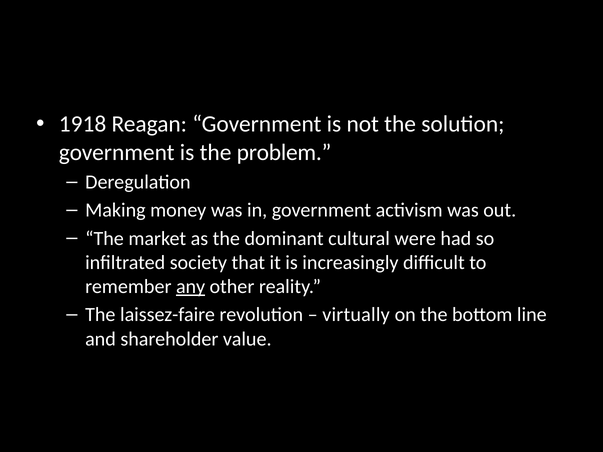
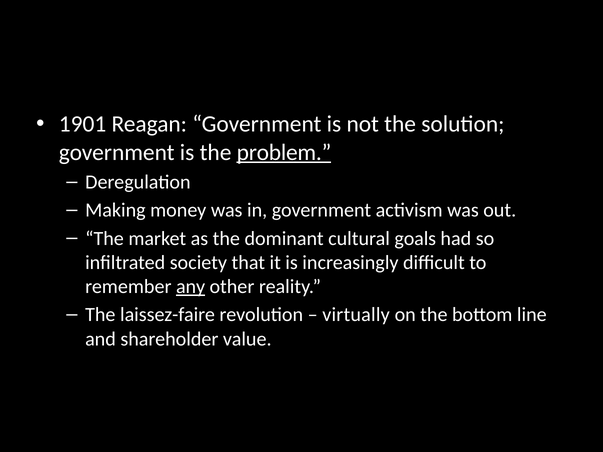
1918: 1918 -> 1901
problem underline: none -> present
were: were -> goals
